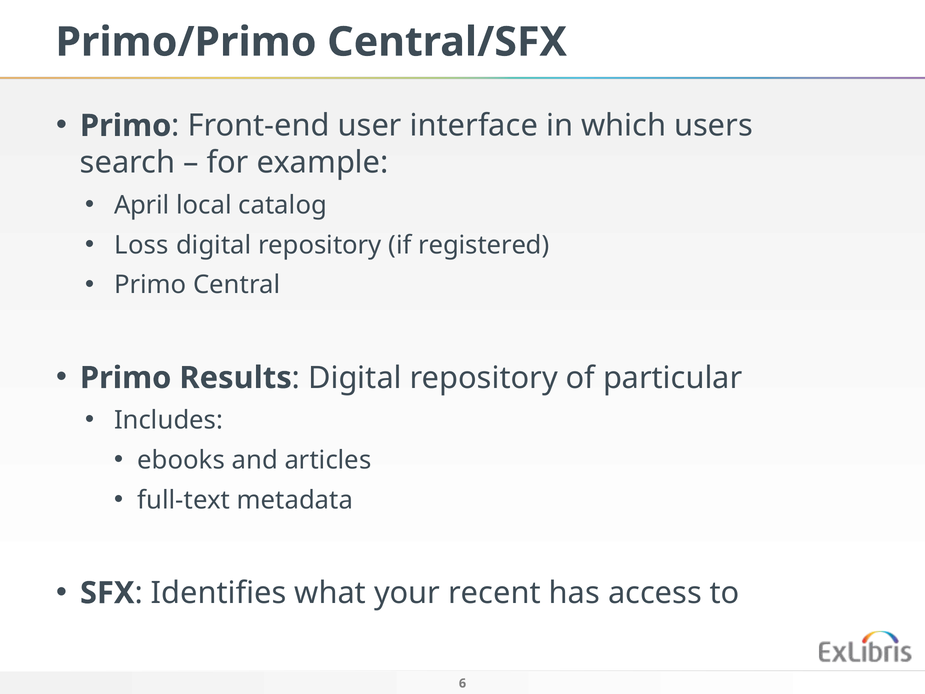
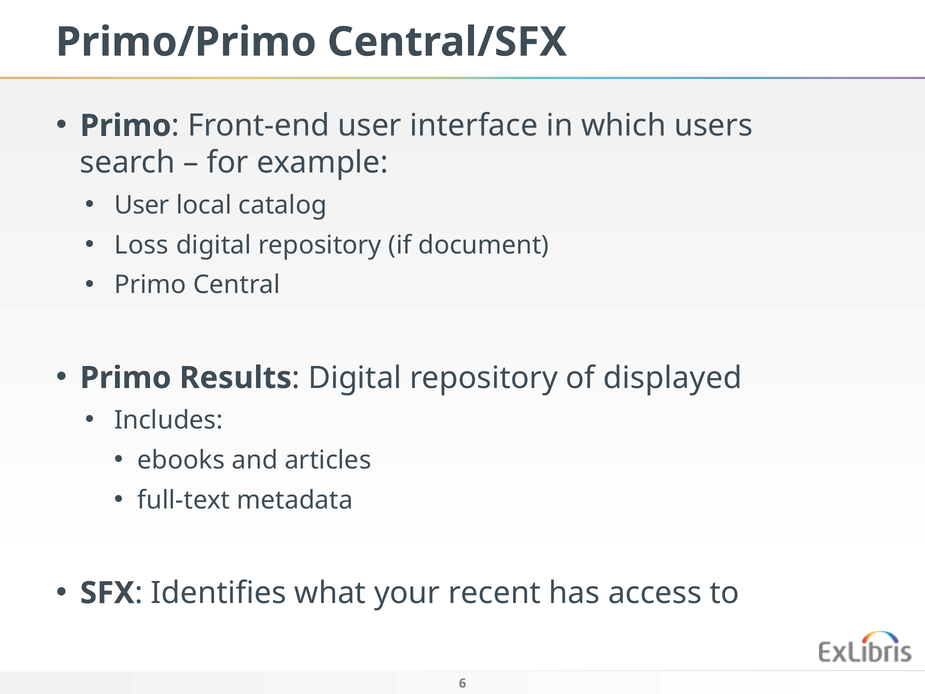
April at (142, 205): April -> User
registered: registered -> document
particular: particular -> displayed
